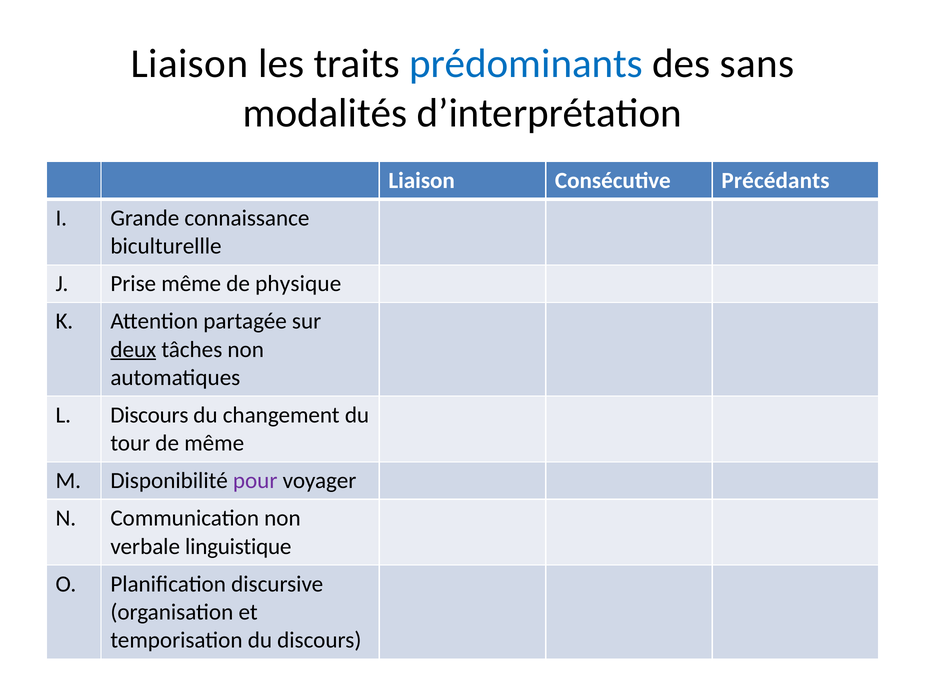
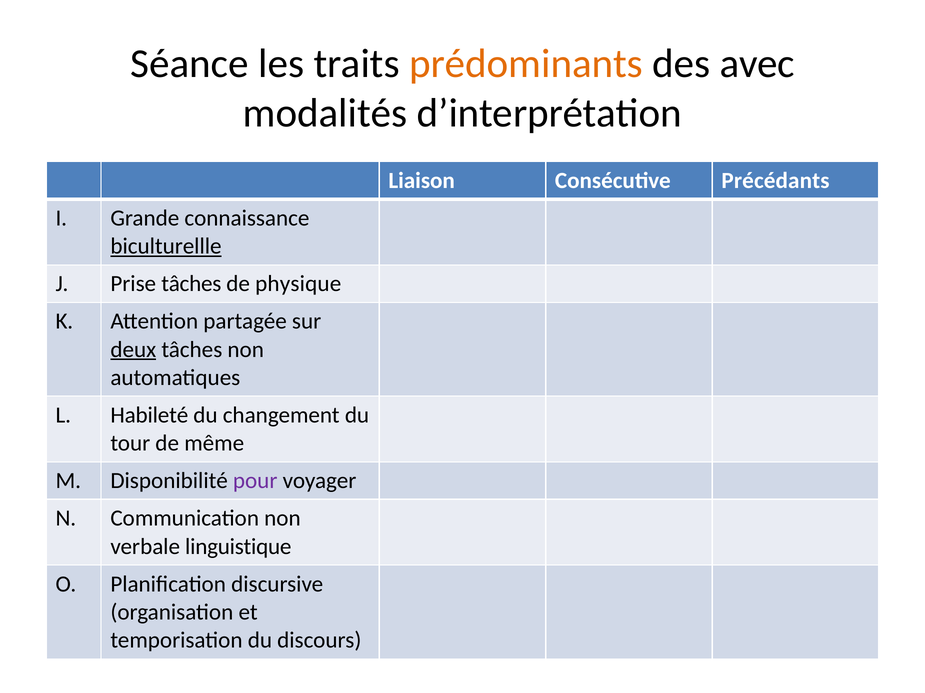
Liaison at (189, 64): Liaison -> Séance
prédominants colour: blue -> orange
sans: sans -> avec
biculturellle underline: none -> present
Prise même: même -> tâches
L Discours: Discours -> Habileté
